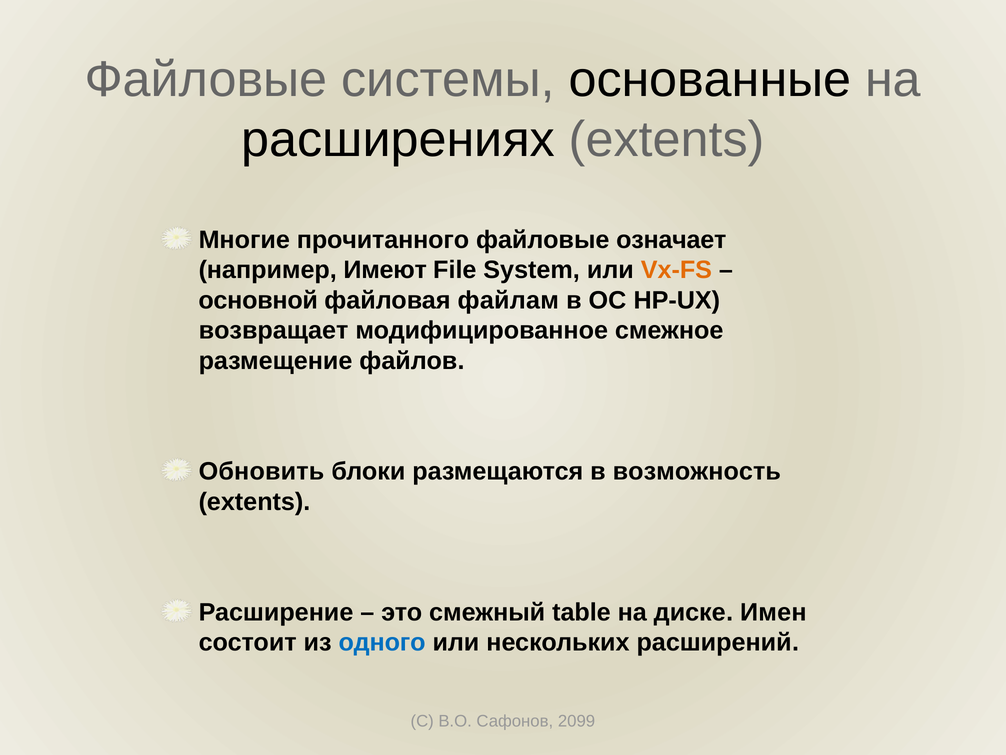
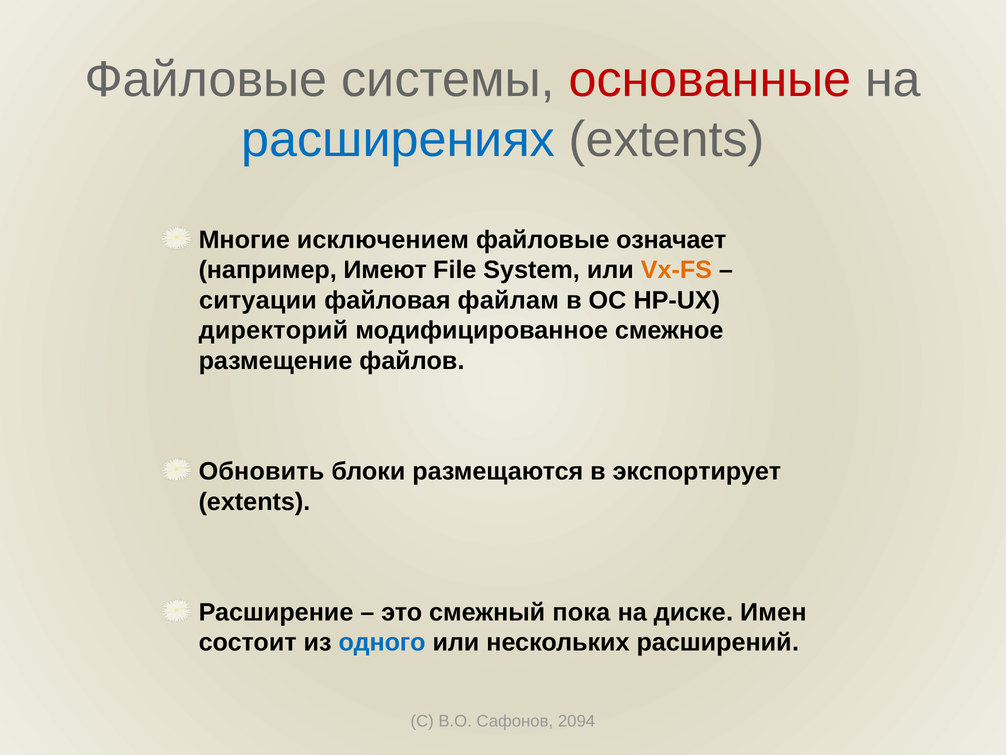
основанные colour: black -> red
расширениях colour: black -> blue
прочитанного: прочитанного -> исключением
основной: основной -> ситуации
возвращает: возвращает -> директорий
возможность: возможность -> экспортирует
table: table -> пока
2099: 2099 -> 2094
